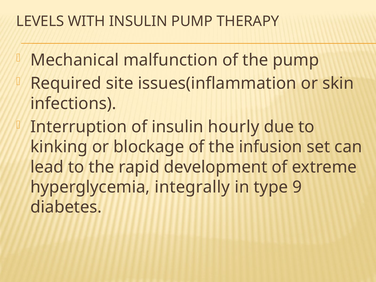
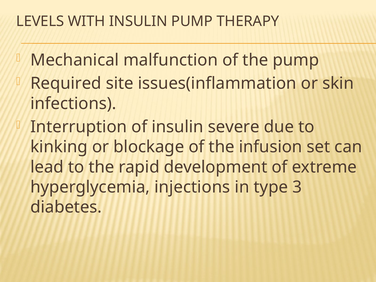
hourly: hourly -> severe
integrally: integrally -> injections
9: 9 -> 3
